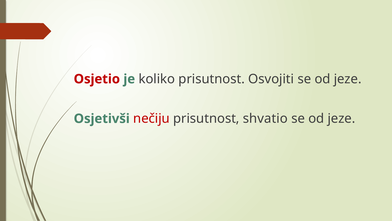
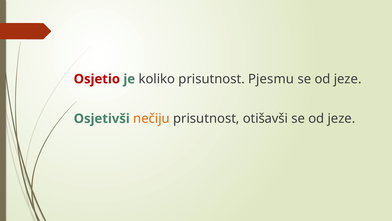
Osvojiti: Osvojiti -> Pjesmu
nečiju colour: red -> orange
shvatio: shvatio -> otišavši
